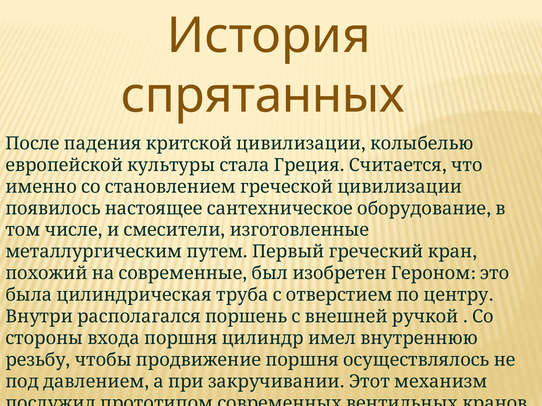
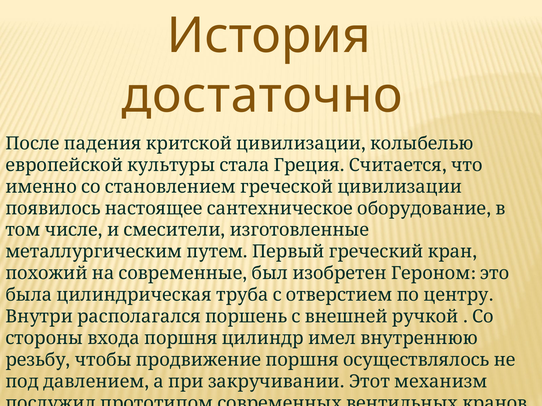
спрятанных: спрятанных -> достаточно
